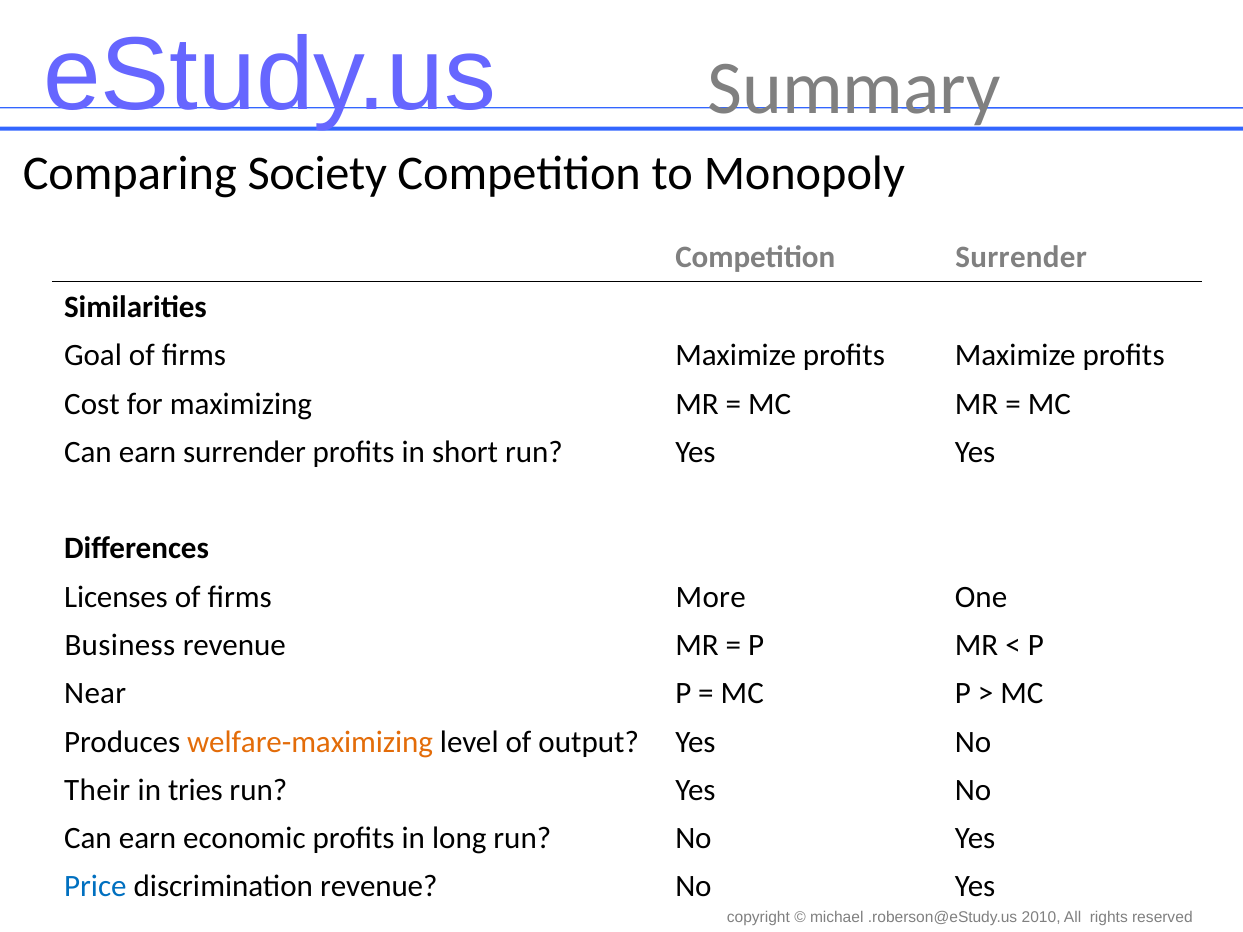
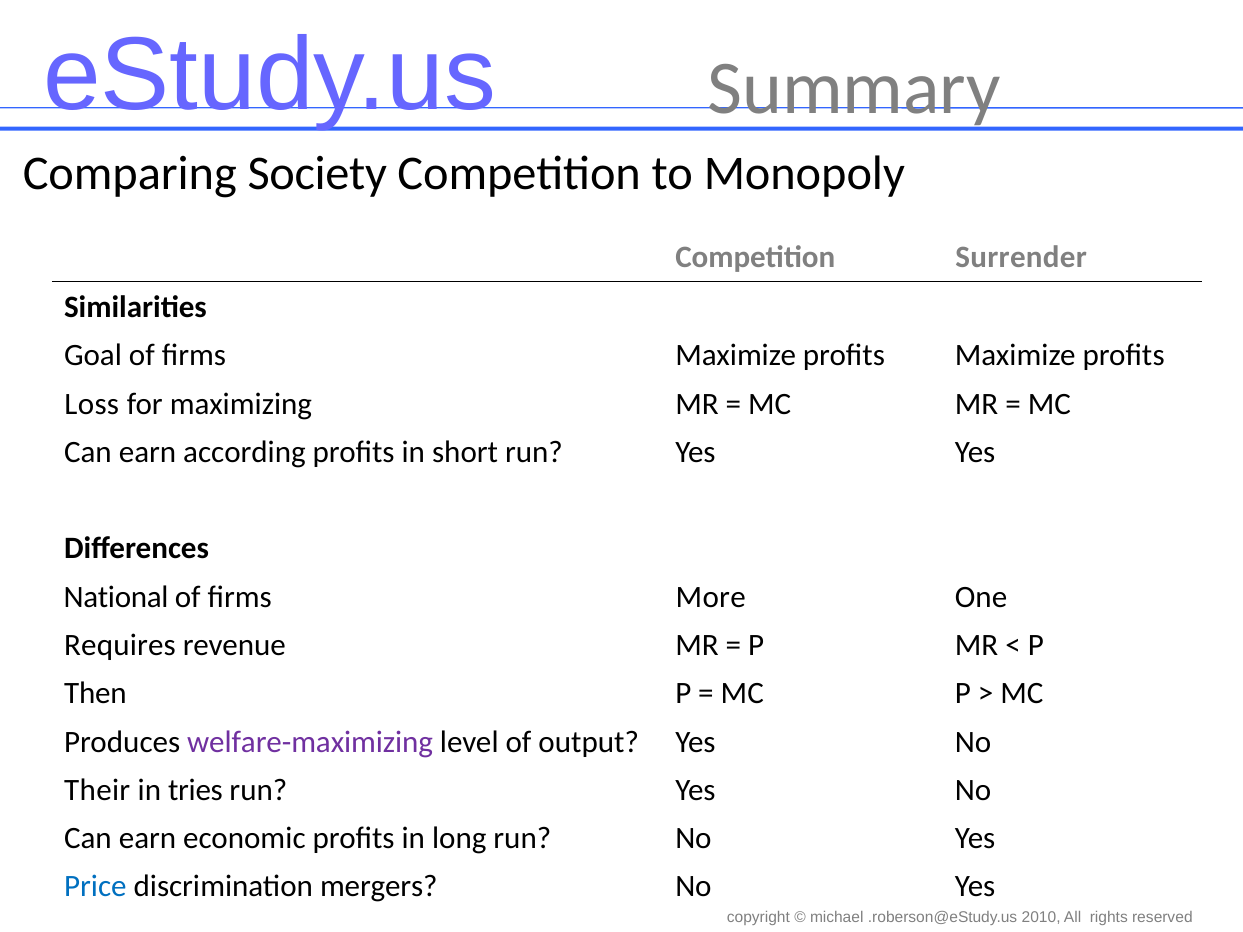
Cost: Cost -> Loss
earn surrender: surrender -> according
Licenses: Licenses -> National
Business: Business -> Requires
Near: Near -> Then
welfare-maximizing colour: orange -> purple
discrimination revenue: revenue -> mergers
